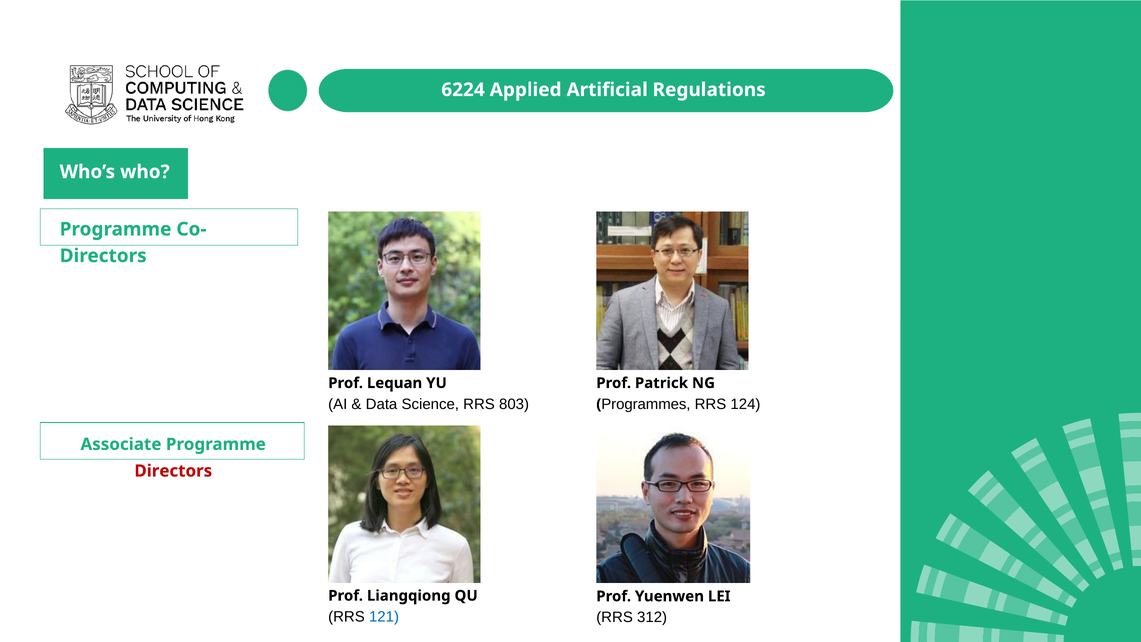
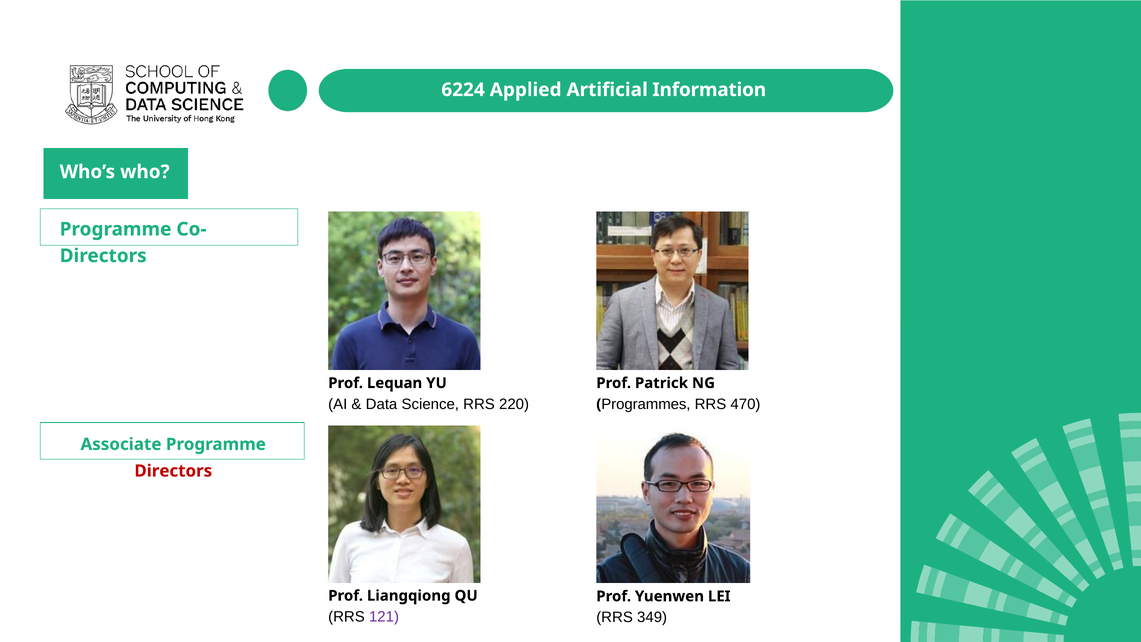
Regulations: Regulations -> Information
803: 803 -> 220
124: 124 -> 470
121 colour: blue -> purple
312: 312 -> 349
